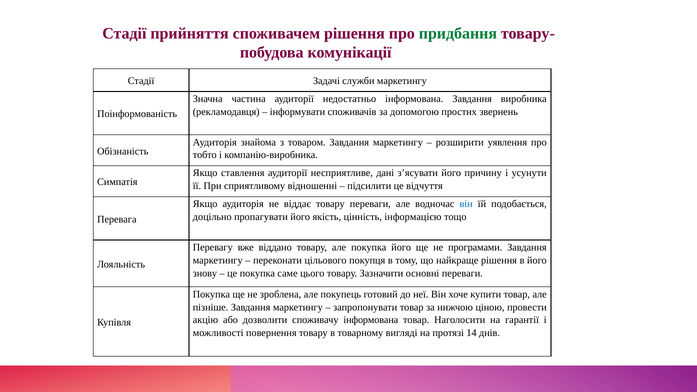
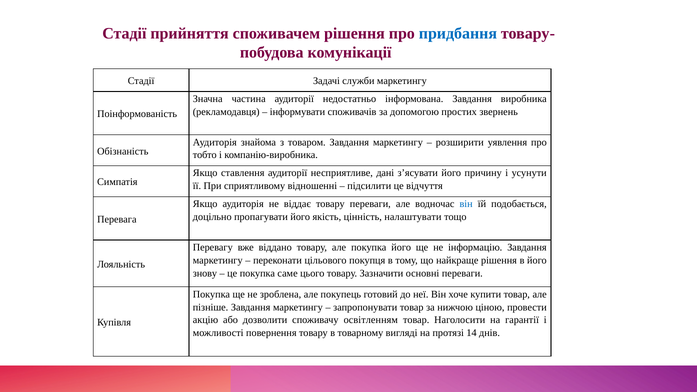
придбання colour: green -> blue
інформацією: інформацією -> налаштувати
програмами: програмами -> інформацію
споживачу інформована: інформована -> освітленням
